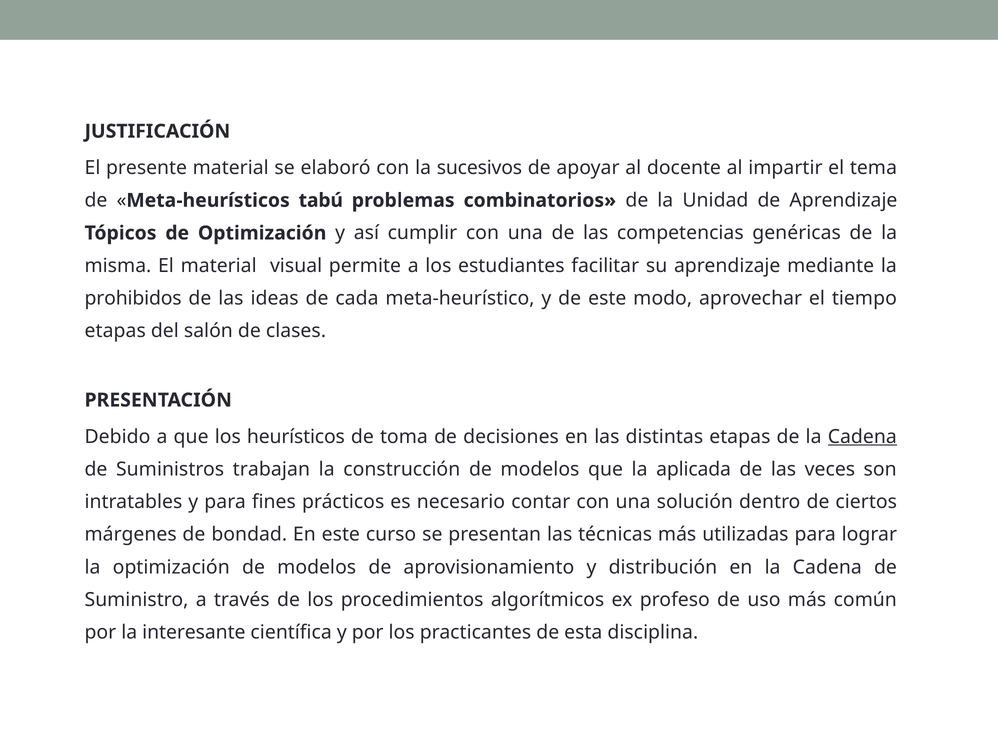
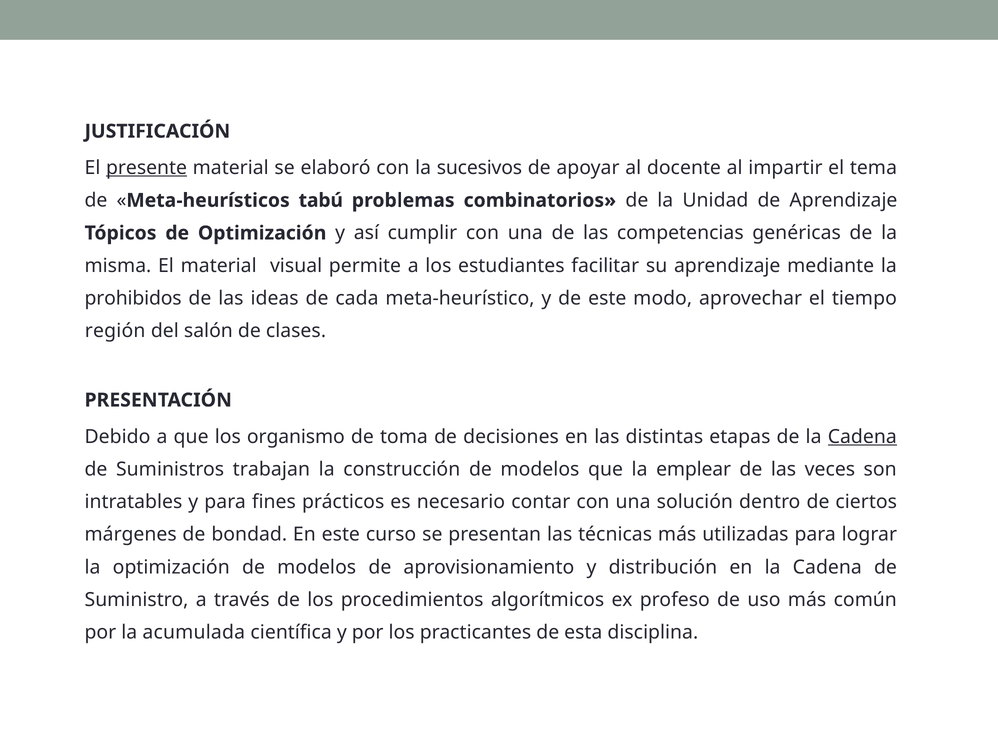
presente underline: none -> present
etapas at (115, 331): etapas -> región
heurísticos: heurísticos -> organismo
aplicada: aplicada -> emplear
interesante: interesante -> acumulada
